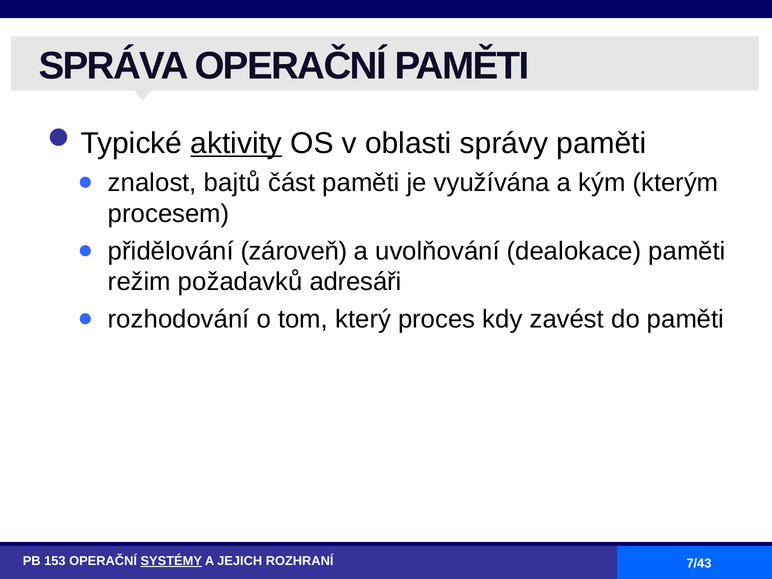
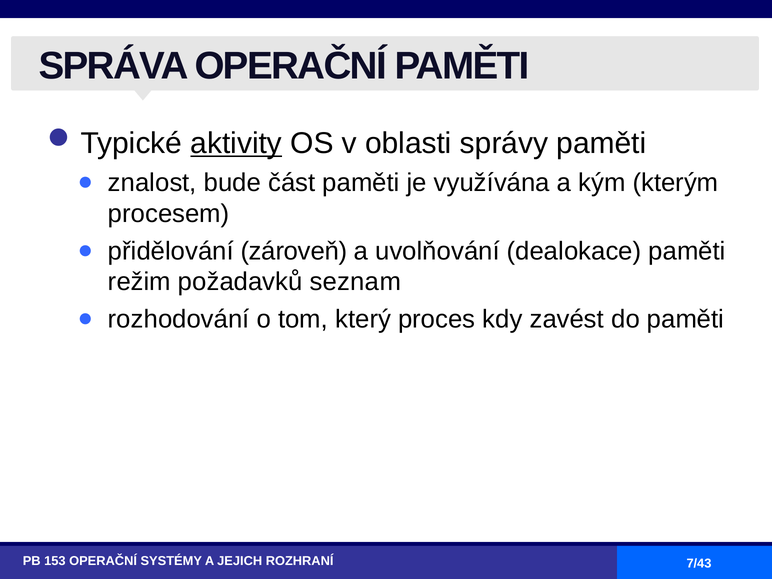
bajtů: bajtů -> bude
adresáři: adresáři -> seznam
SYSTÉMY underline: present -> none
